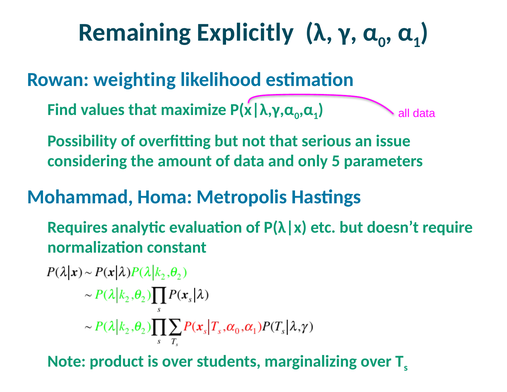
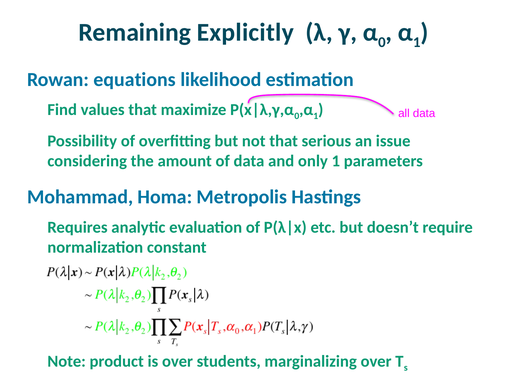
weighting: weighting -> equations
only 5: 5 -> 1
